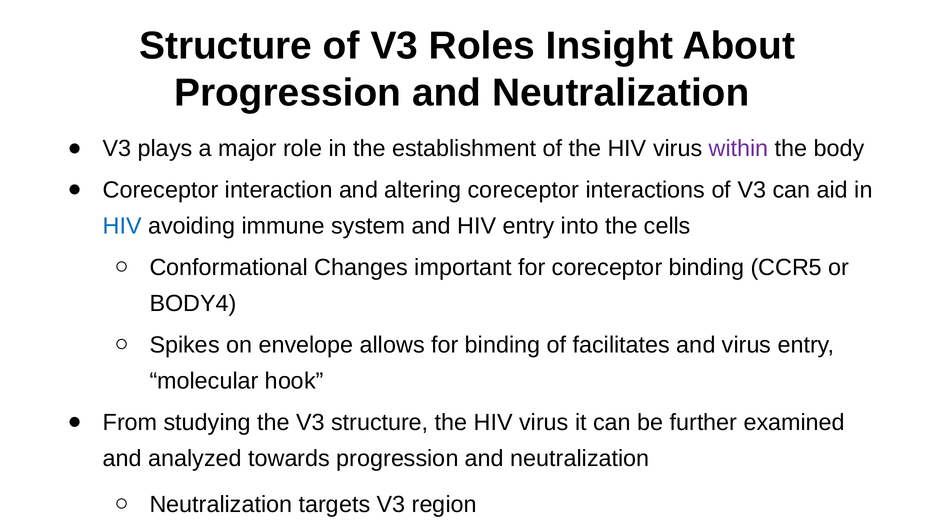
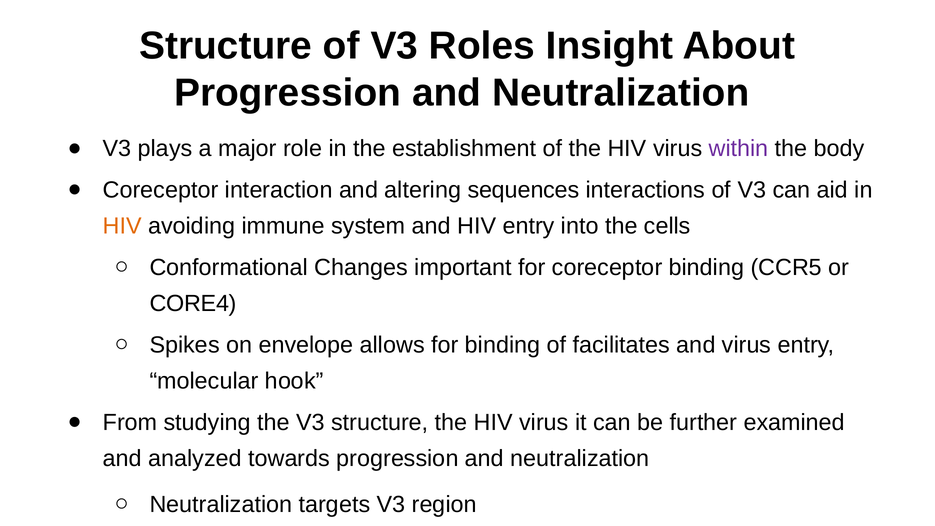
altering coreceptor: coreceptor -> sequences
HIV at (122, 226) colour: blue -> orange
BODY4: BODY4 -> CORE4
